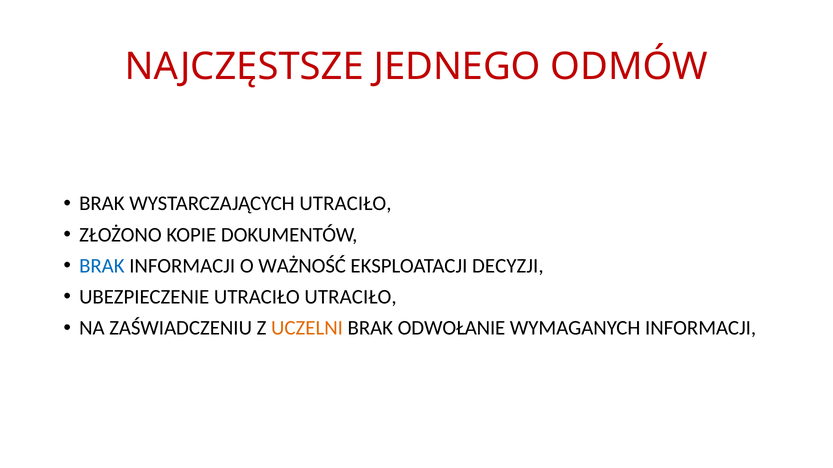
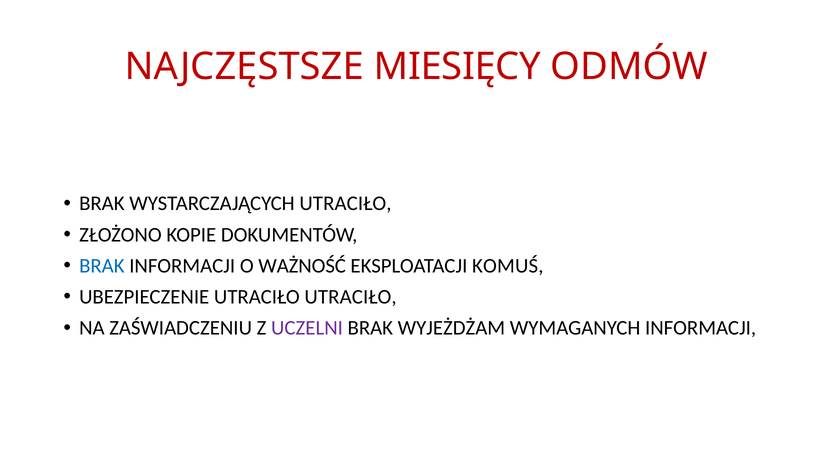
JEDNEGO: JEDNEGO -> MIESIĘCY
DECYZJI: DECYZJI -> KOMUŚ
UCZELNI colour: orange -> purple
ODWOŁANIE: ODWOŁANIE -> WYJEŻDŻAM
